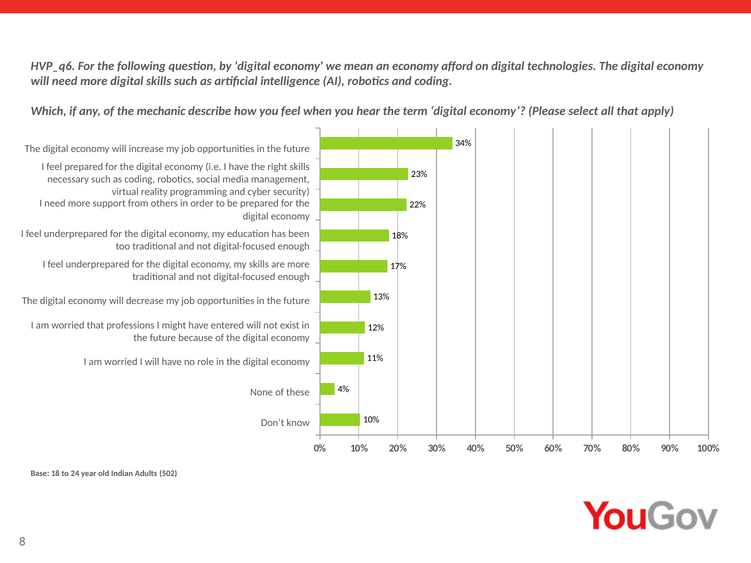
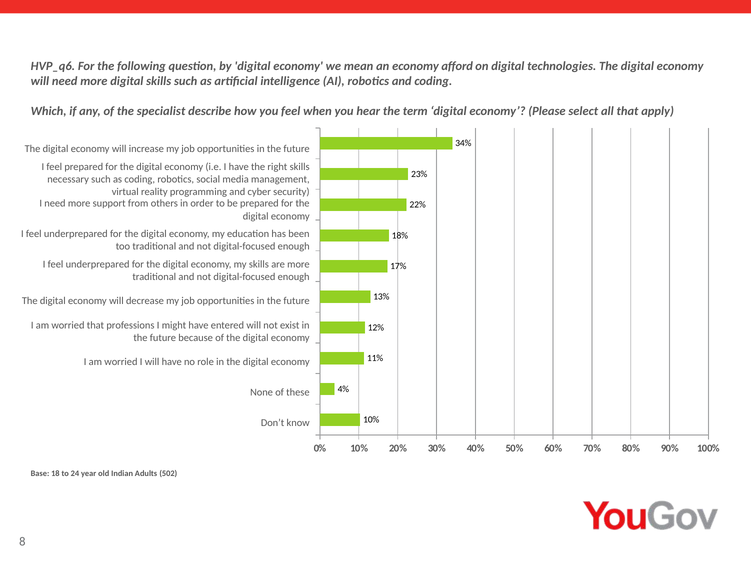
mechanic: mechanic -> specialist
